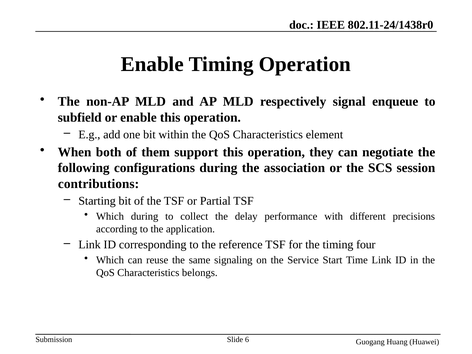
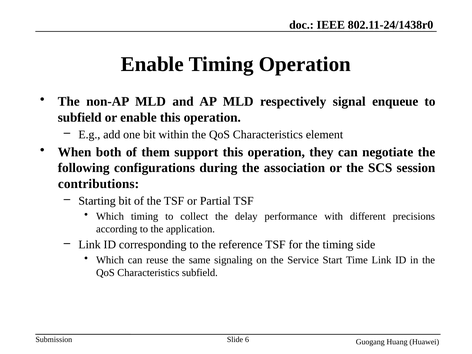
Which during: during -> timing
four: four -> side
Characteristics belongs: belongs -> subfield
